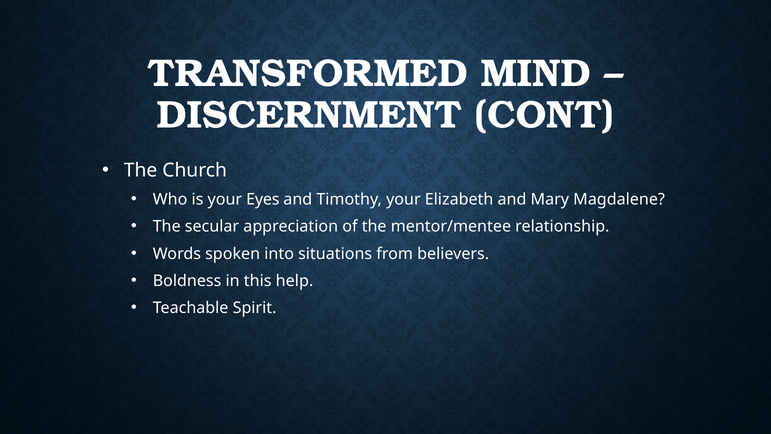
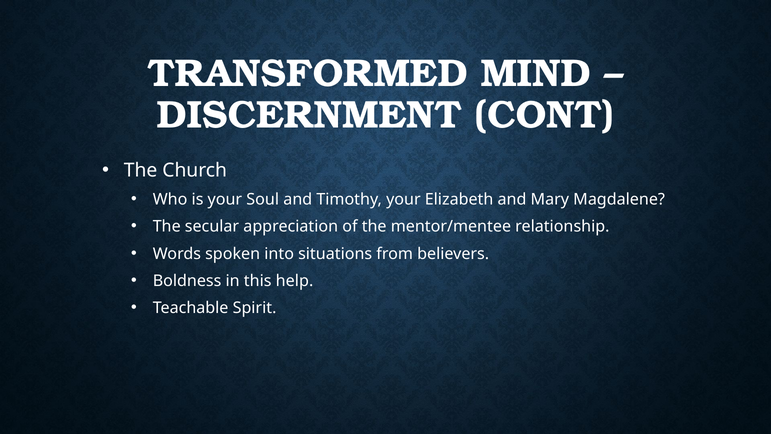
Eyes: Eyes -> Soul
